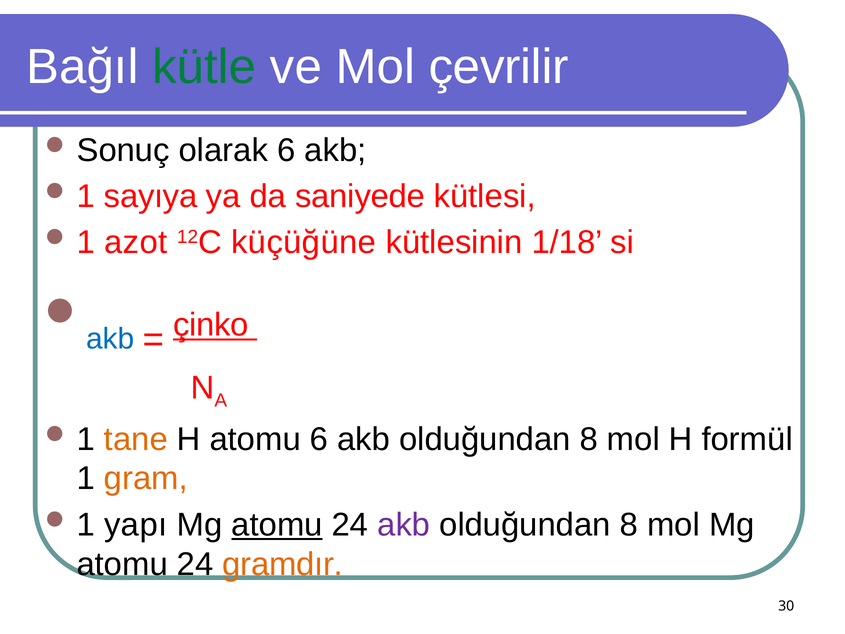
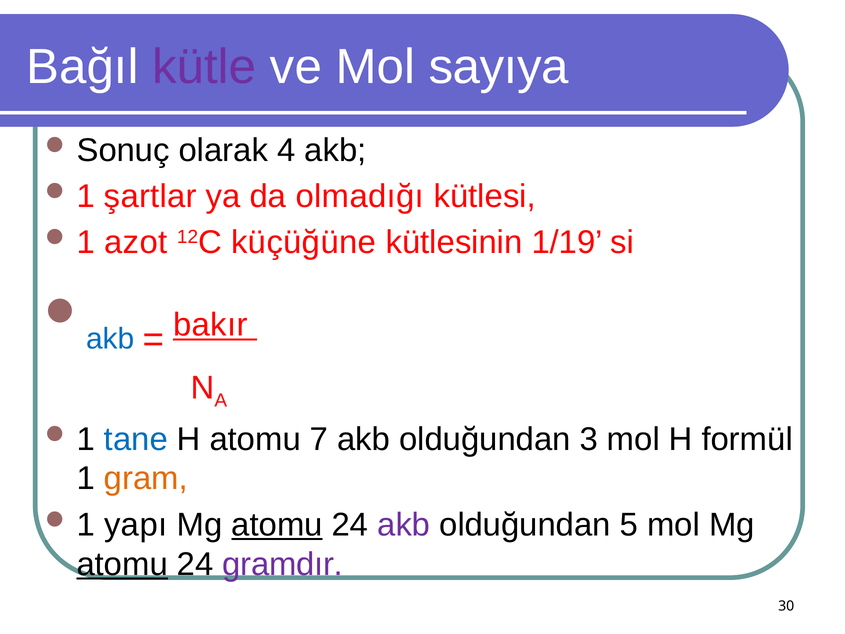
kütle colour: green -> purple
çevrilir: çevrilir -> sayıya
olarak 6: 6 -> 4
sayıya: sayıya -> şartlar
saniyede: saniyede -> olmadığı
1/18: 1/18 -> 1/19
çinko: çinko -> bakır
tane colour: orange -> blue
atomu 6: 6 -> 7
8 at (589, 439): 8 -> 3
8 at (629, 524): 8 -> 5
atomu at (122, 564) underline: none -> present
gramdır colour: orange -> purple
